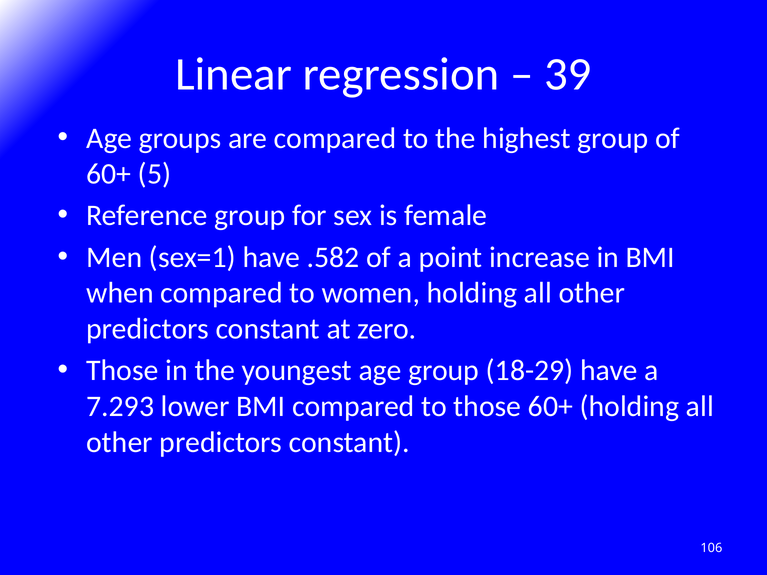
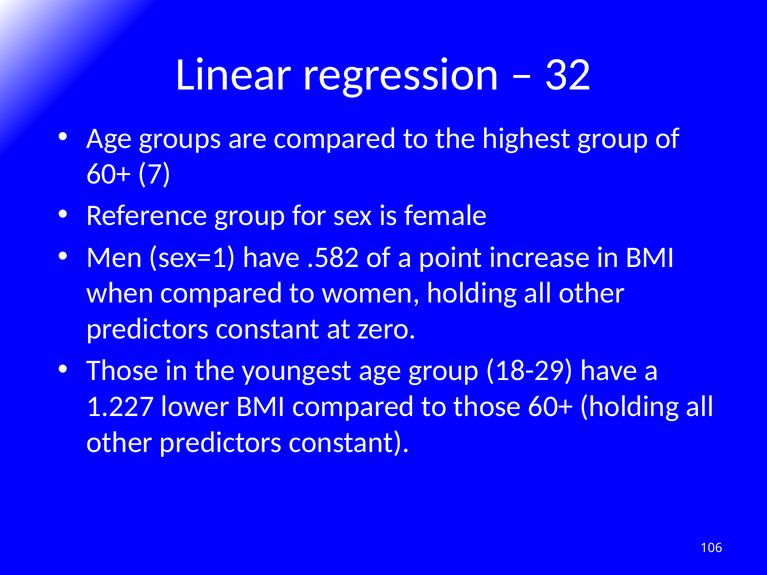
39: 39 -> 32
5: 5 -> 7
7.293: 7.293 -> 1.227
